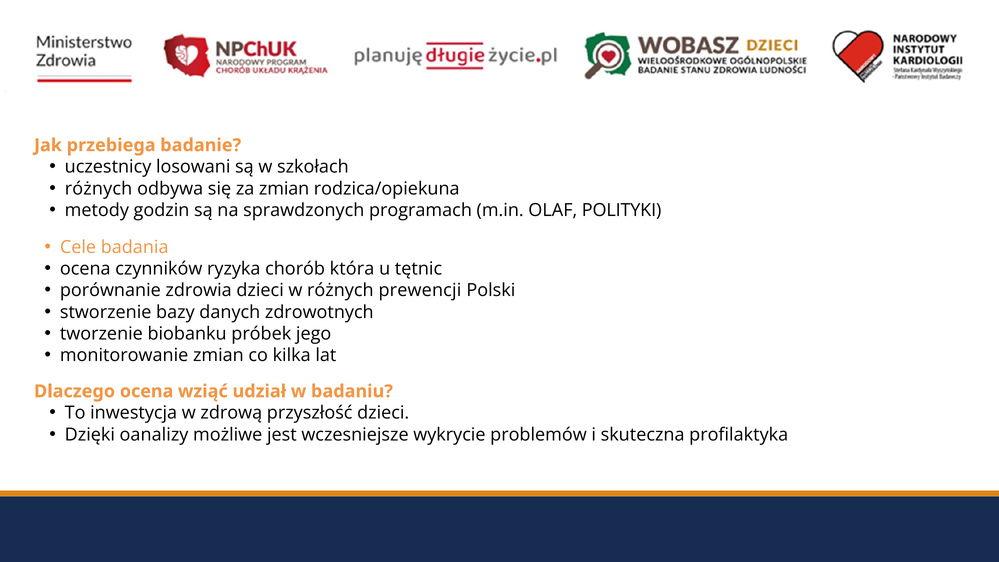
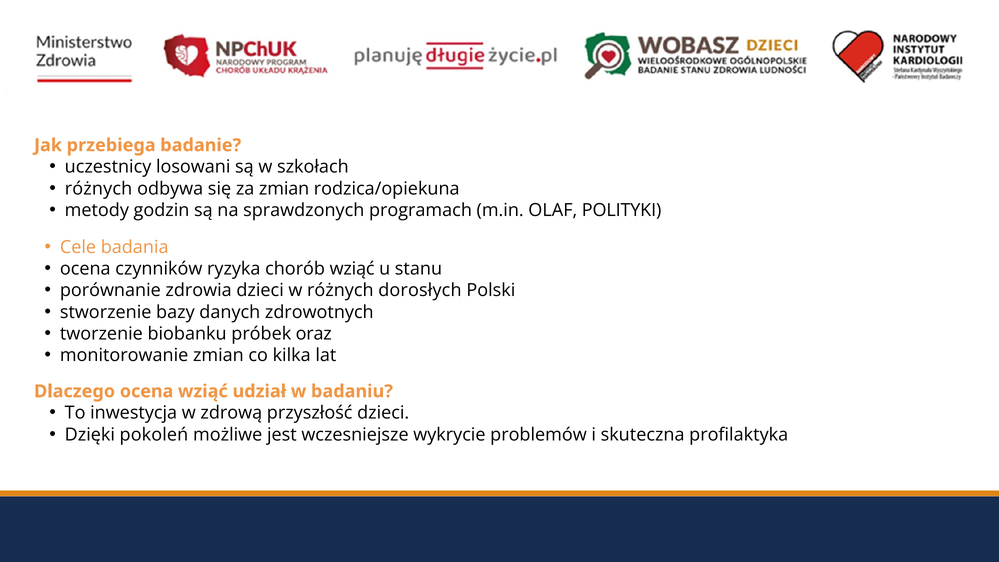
chorób która: która -> wziąć
tętnic: tętnic -> stanu
prewencji: prewencji -> dorosłych
jego: jego -> oraz
oanalizy: oanalizy -> pokoleń
